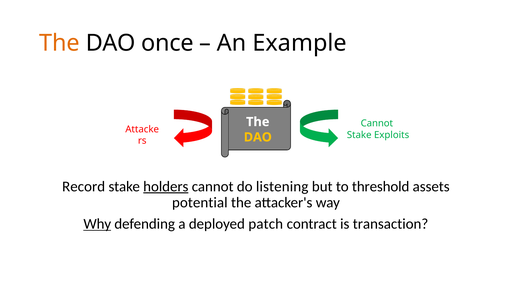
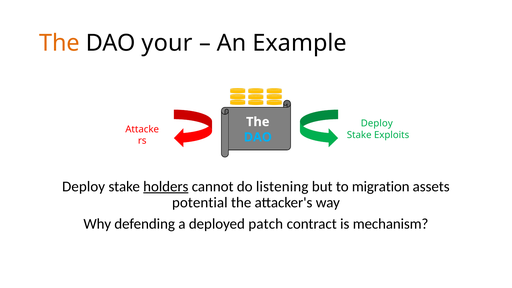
once: once -> your
Cannot at (377, 123): Cannot -> Deploy
DAO at (258, 137) colour: yellow -> light blue
Record at (84, 186): Record -> Deploy
threshold: threshold -> migration
Why underline: present -> none
transaction: transaction -> mechanism
